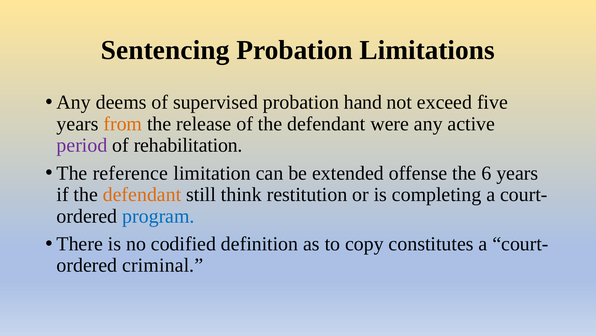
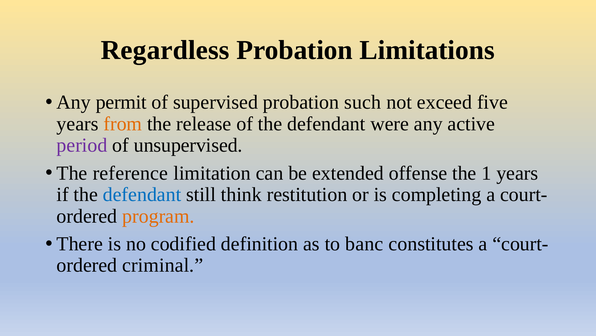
Sentencing: Sentencing -> Regardless
deems: deems -> permit
hand: hand -> such
rehabilitation: rehabilitation -> unsupervised
6: 6 -> 1
defendant at (142, 194) colour: orange -> blue
program colour: blue -> orange
copy: copy -> banc
